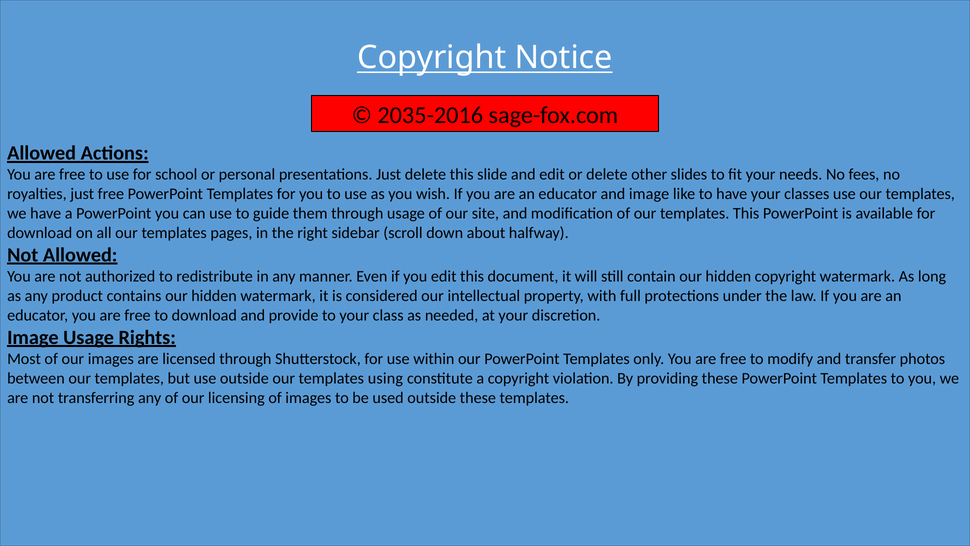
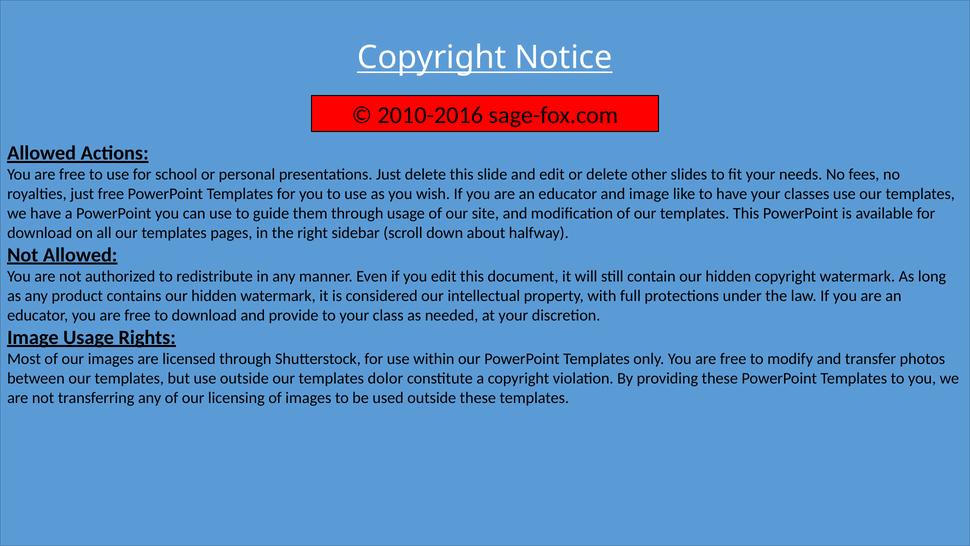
2035-2016: 2035-2016 -> 2010-2016
using: using -> dolor
